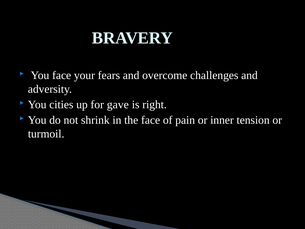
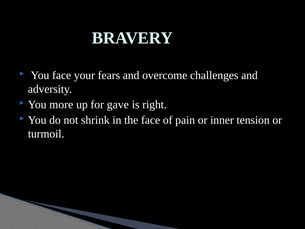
cities: cities -> more
